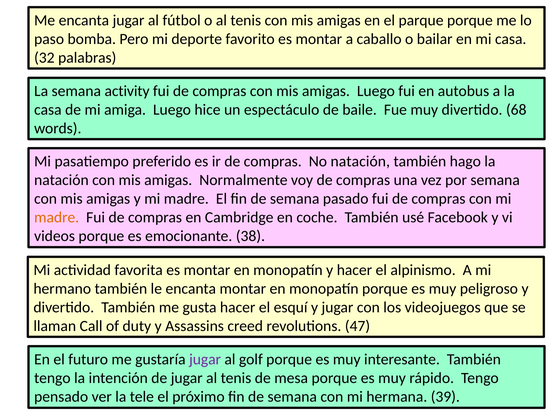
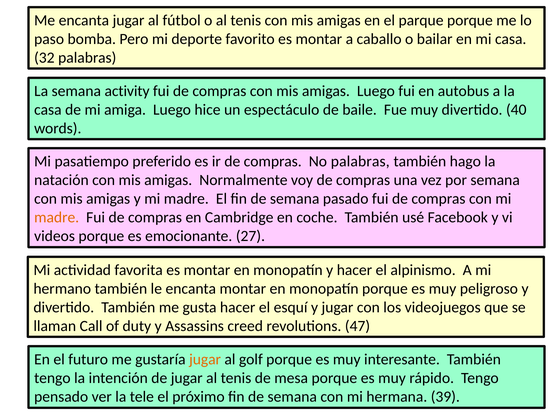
68: 68 -> 40
No natación: natación -> palabras
38: 38 -> 27
jugar at (205, 359) colour: purple -> orange
